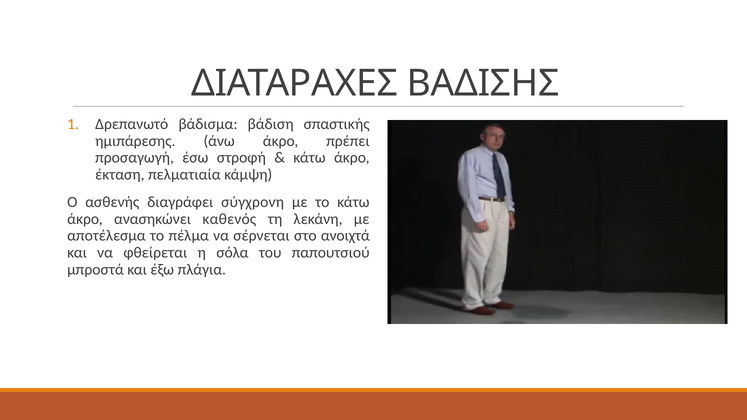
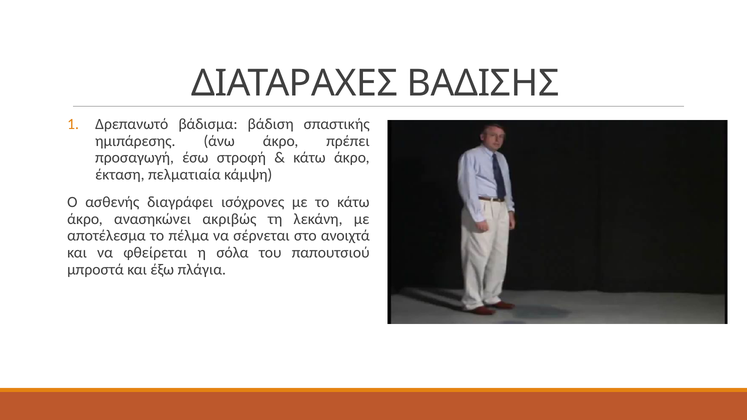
σύγχρονη: σύγχρονη -> ισόχρονες
καθενός: καθενός -> ακριβώς
